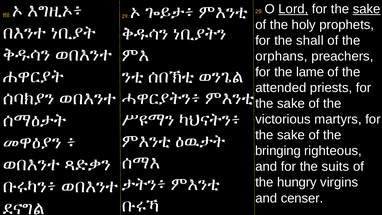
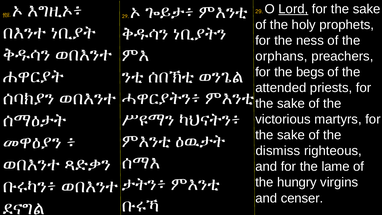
sake at (367, 9) underline: present -> none
shall: shall -> ness
lame: lame -> begs
bringing: bringing -> dismiss
suits: suits -> lame
